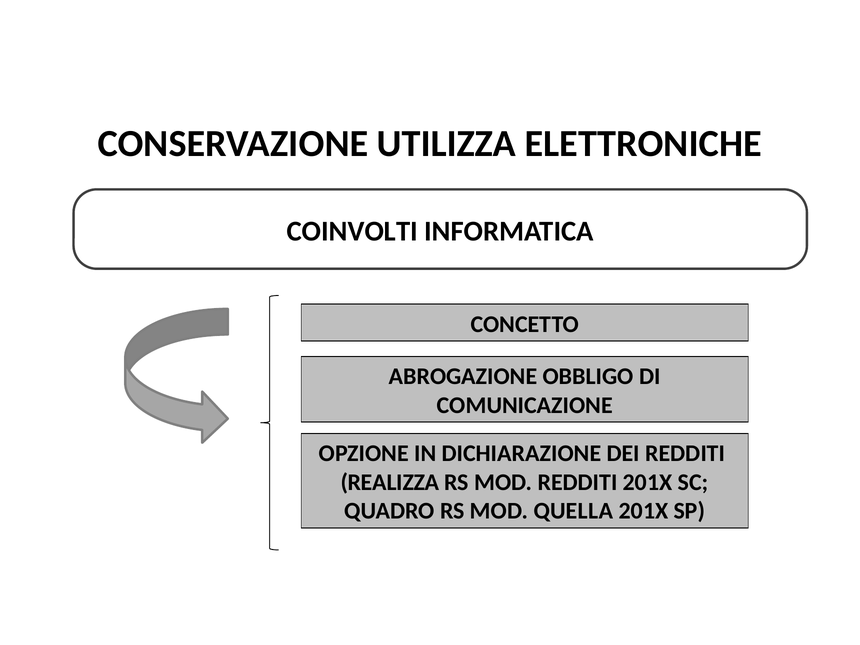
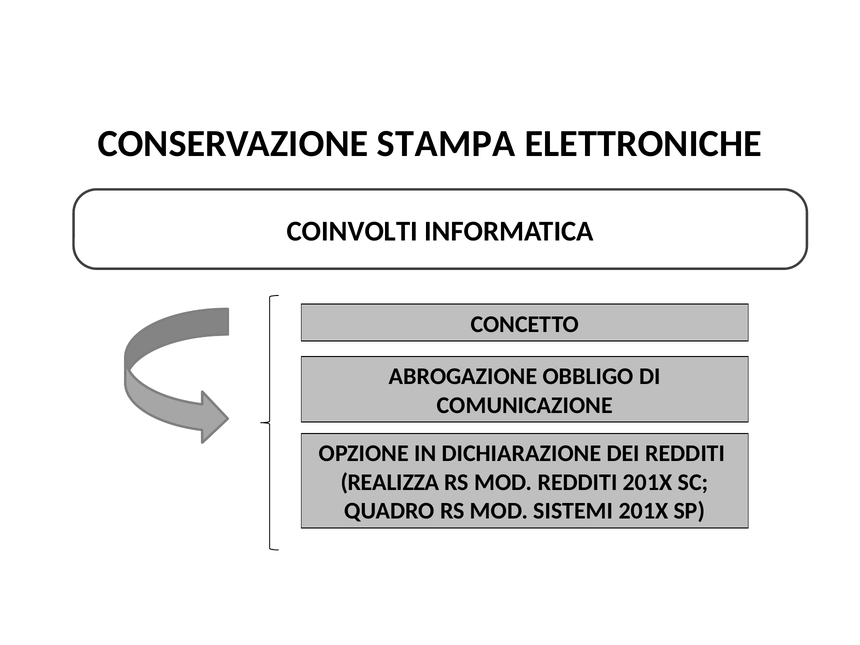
UTILIZZA: UTILIZZA -> STAMPA
QUELLA: QUELLA -> SISTEMI
